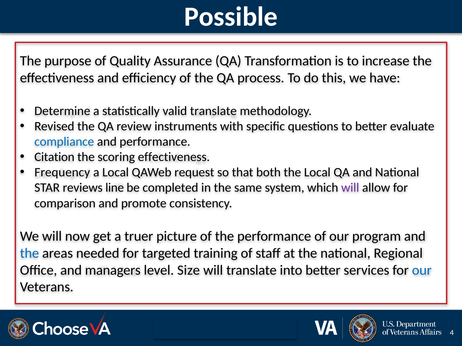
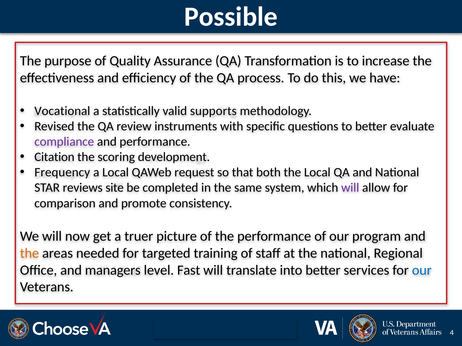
Determine: Determine -> Vocational
valid translate: translate -> supports
compliance colour: blue -> purple
scoring effectiveness: effectiveness -> development
line: line -> site
the at (30, 254) colour: blue -> orange
Size: Size -> Fast
